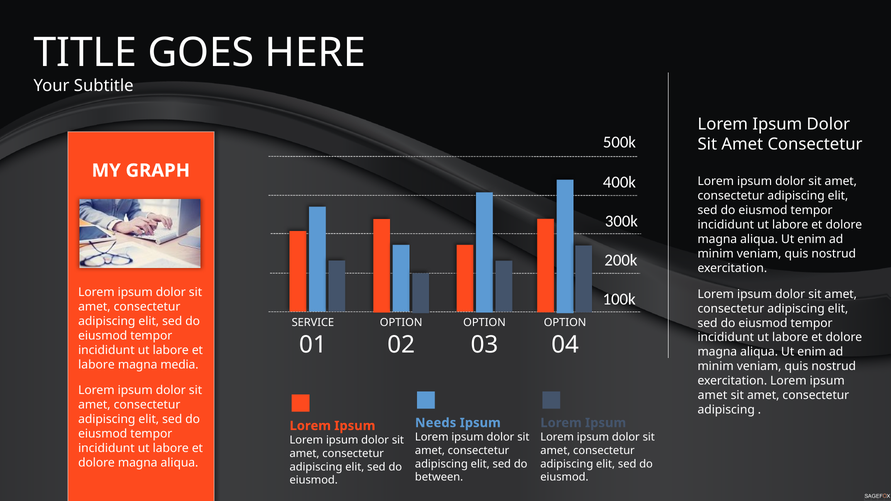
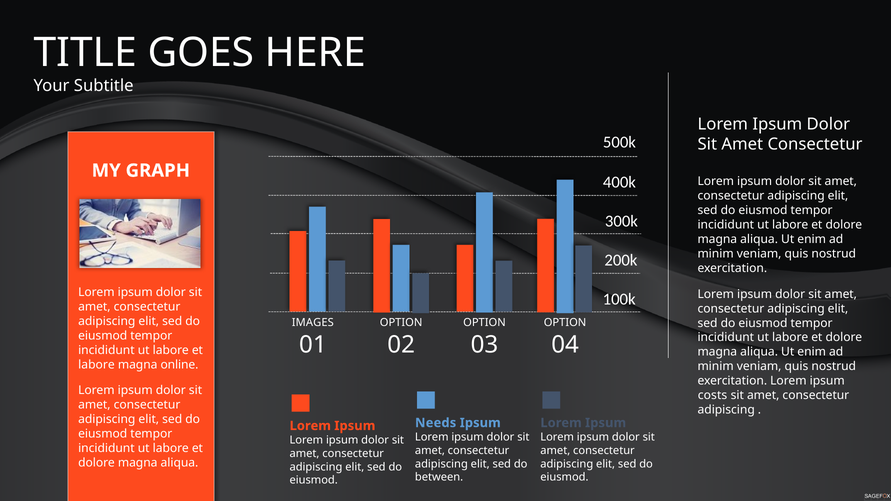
SERVICE: SERVICE -> IMAGES
media: media -> online
amet at (713, 396): amet -> costs
